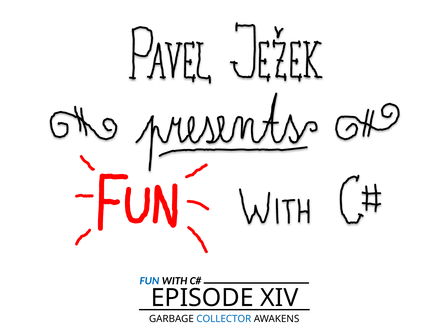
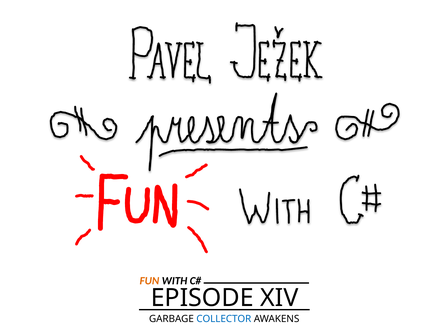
FUN colour: blue -> orange
